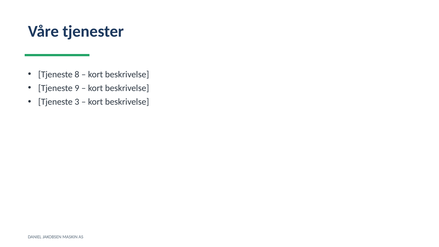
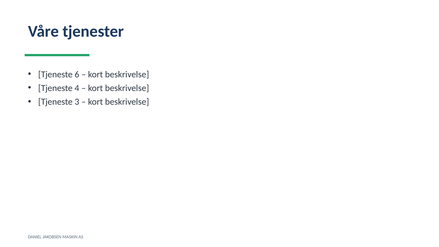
8: 8 -> 6
9: 9 -> 4
